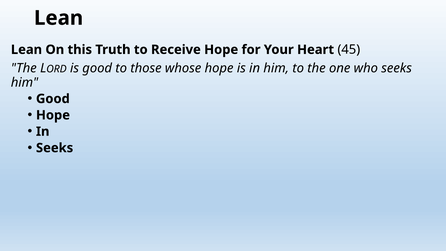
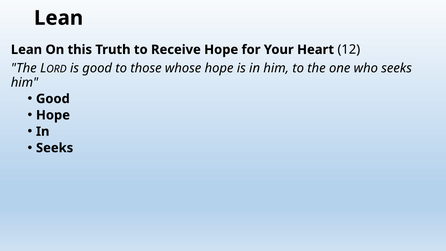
45: 45 -> 12
